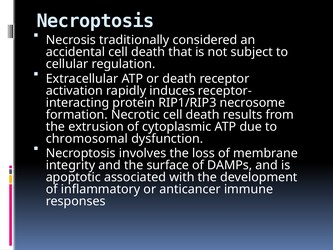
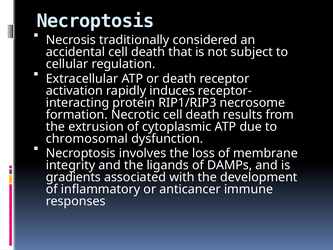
surface: surface -> ligands
apoptotic: apoptotic -> gradients
